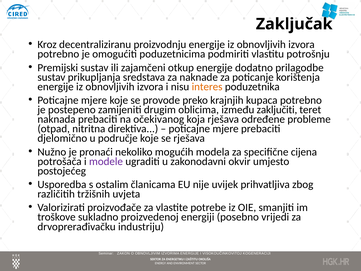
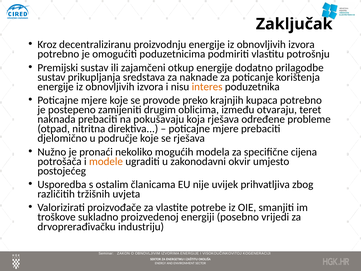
zaključiti: zaključiti -> otvaraju
očekivanog: očekivanog -> pokušavaju
modele colour: purple -> orange
